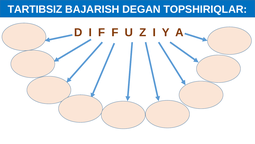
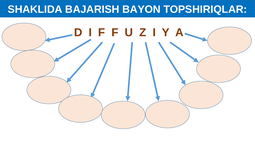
TARTIBSIZ: TARTIBSIZ -> SHAKLIDA
DEGAN: DEGAN -> BAYON
